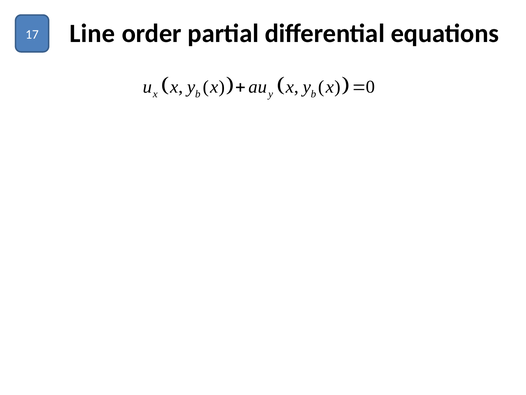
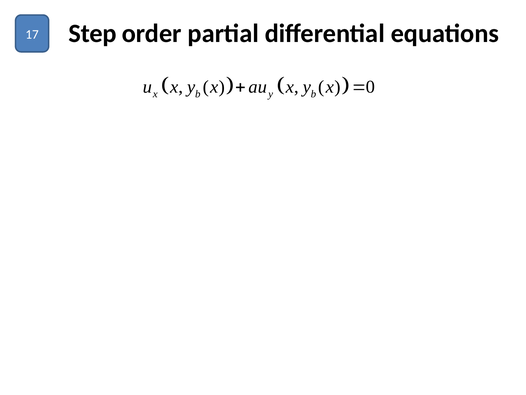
Line: Line -> Step
